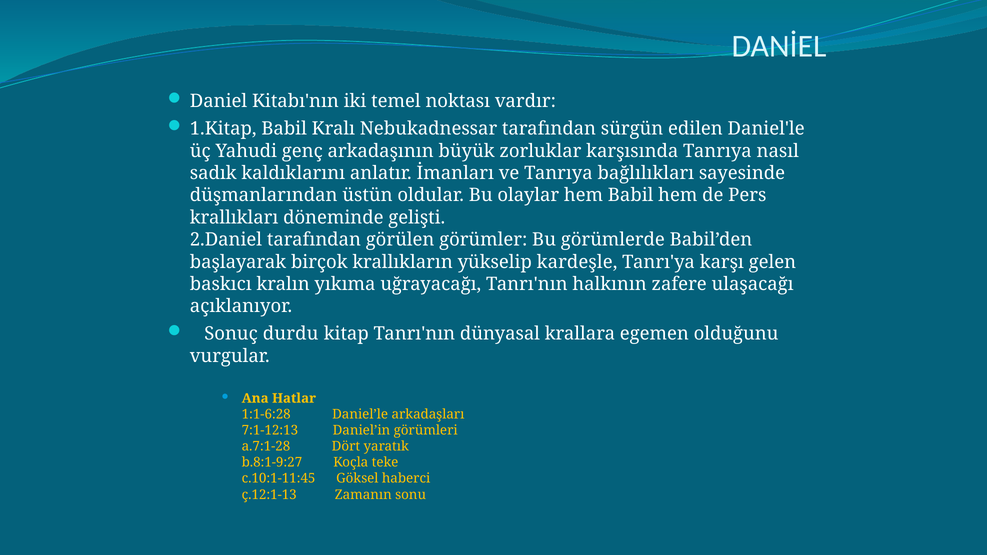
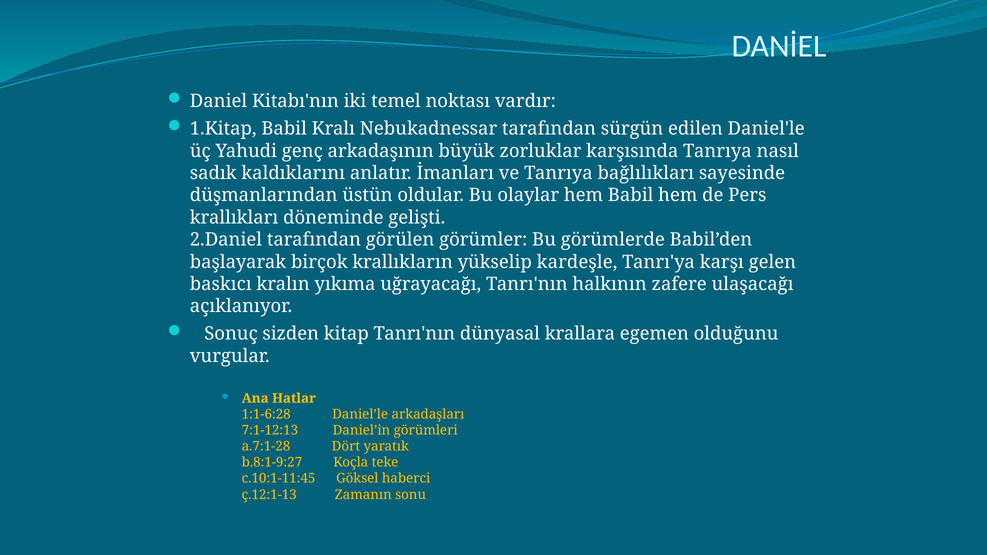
durdu: durdu -> sizden
